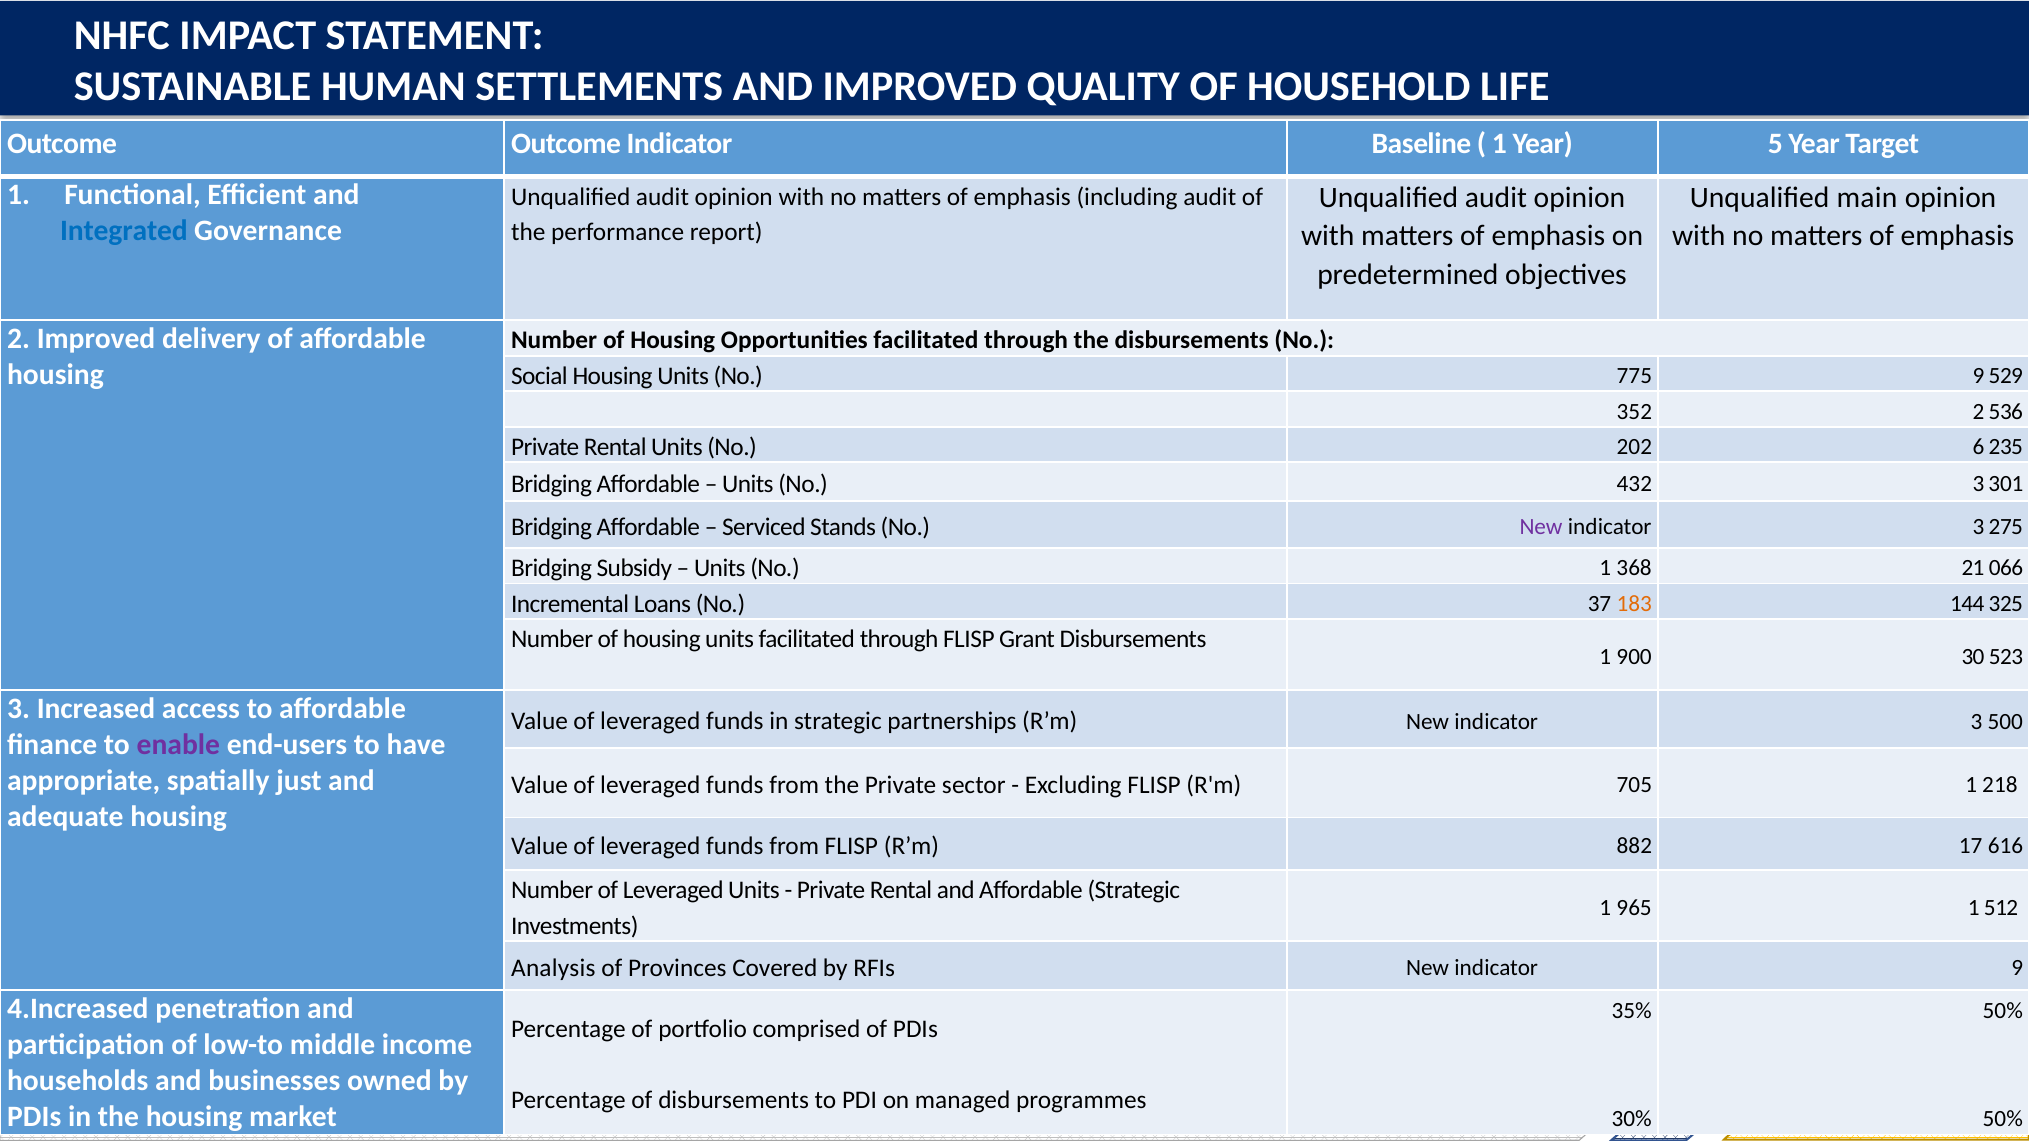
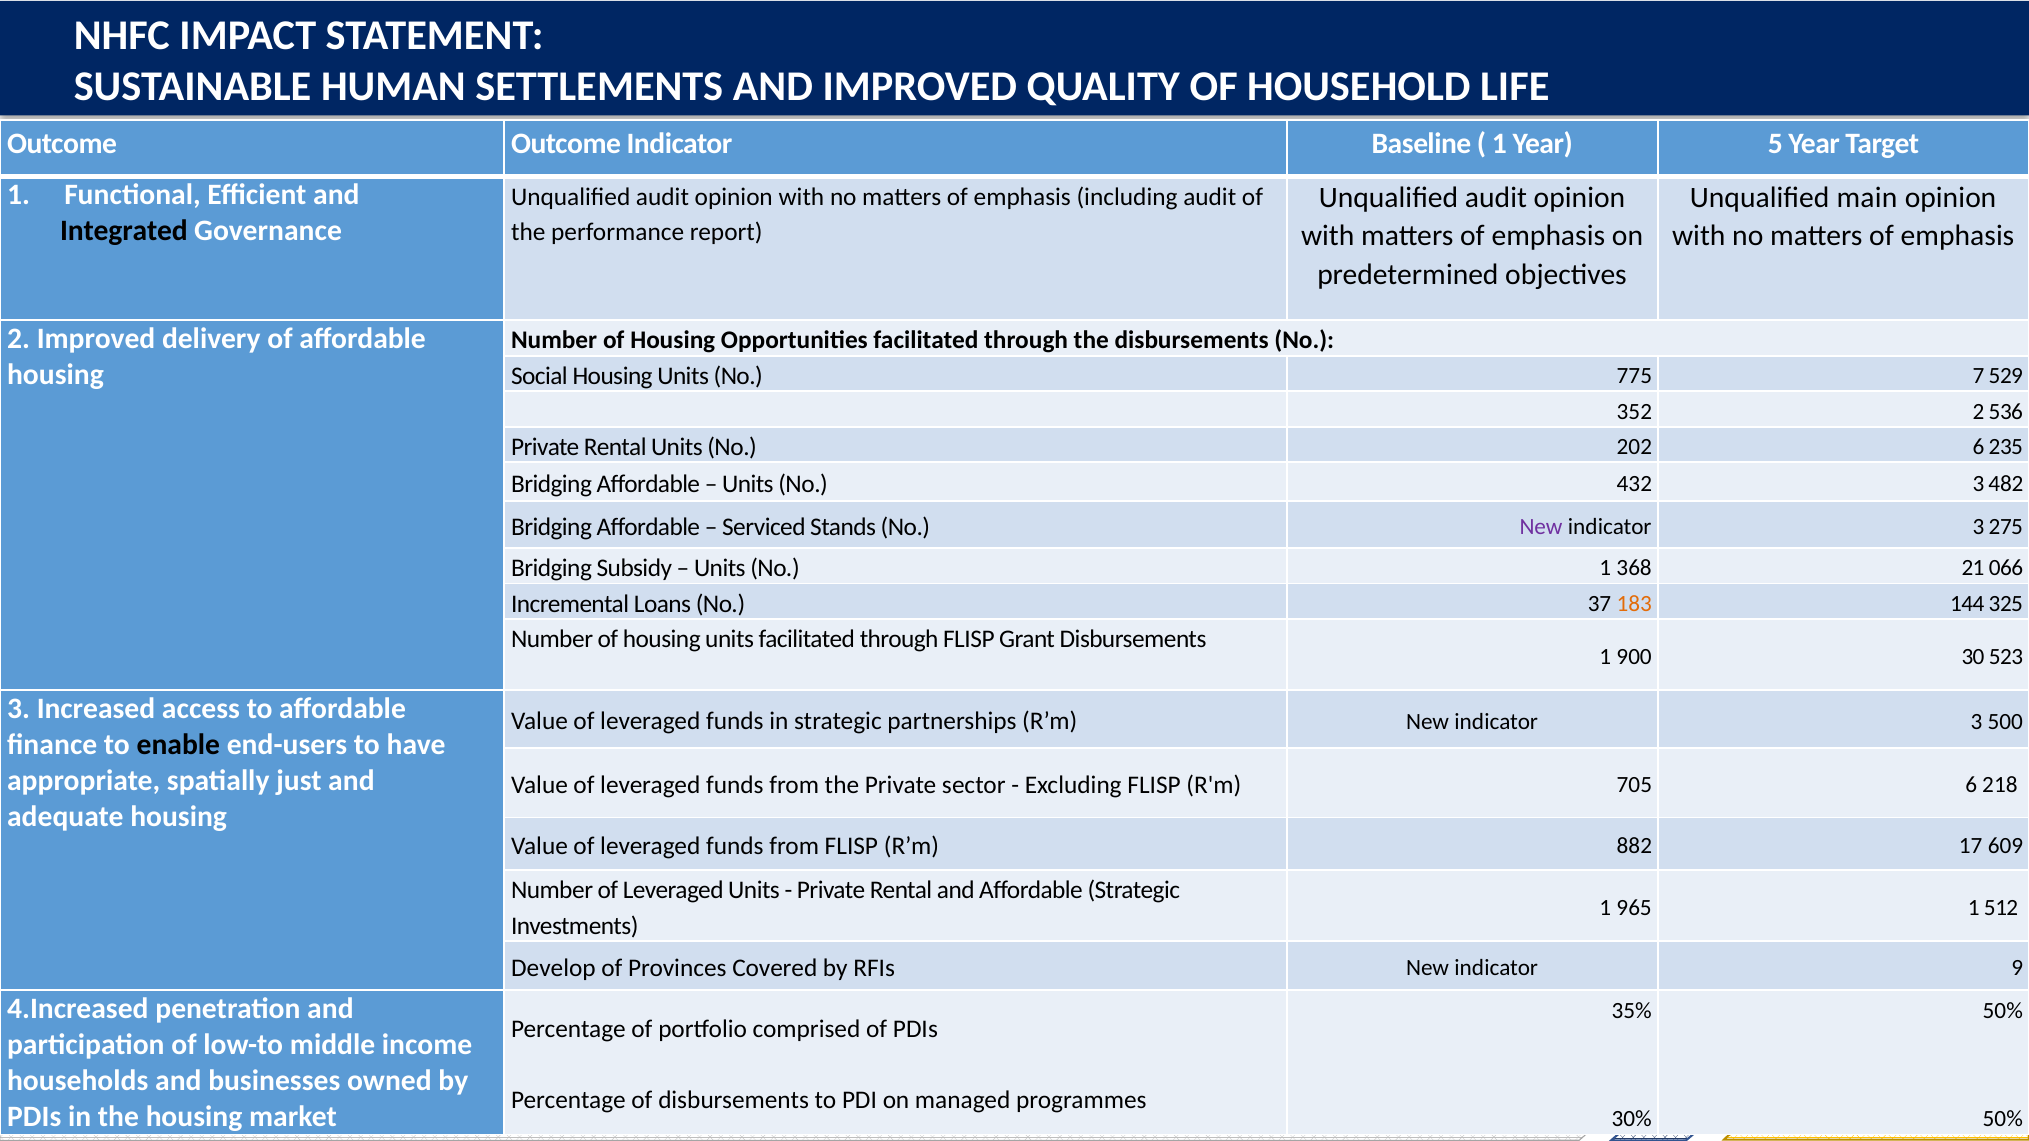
Integrated colour: blue -> black
775 9: 9 -> 7
301: 301 -> 482
enable colour: purple -> black
705 1: 1 -> 6
616: 616 -> 609
Analysis: Analysis -> Develop
